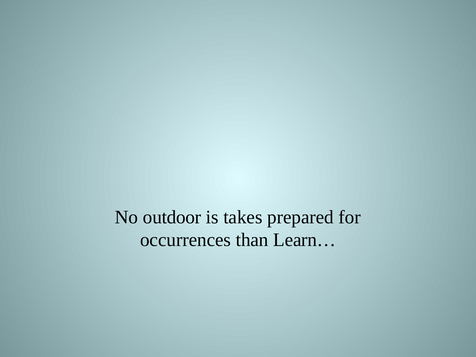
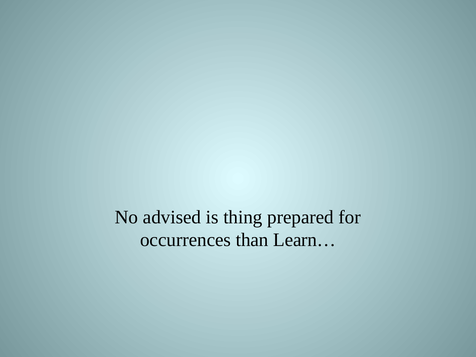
outdoor: outdoor -> advised
takes: takes -> thing
